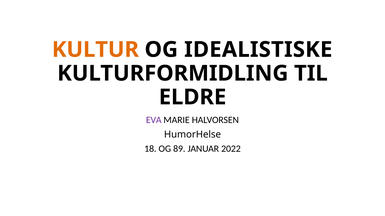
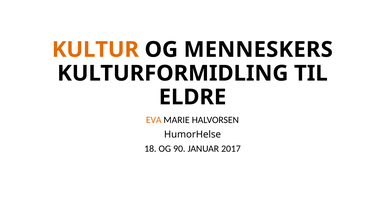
IDEALISTISKE: IDEALISTISKE -> MENNESKERS
EVA colour: purple -> orange
89: 89 -> 90
2022: 2022 -> 2017
